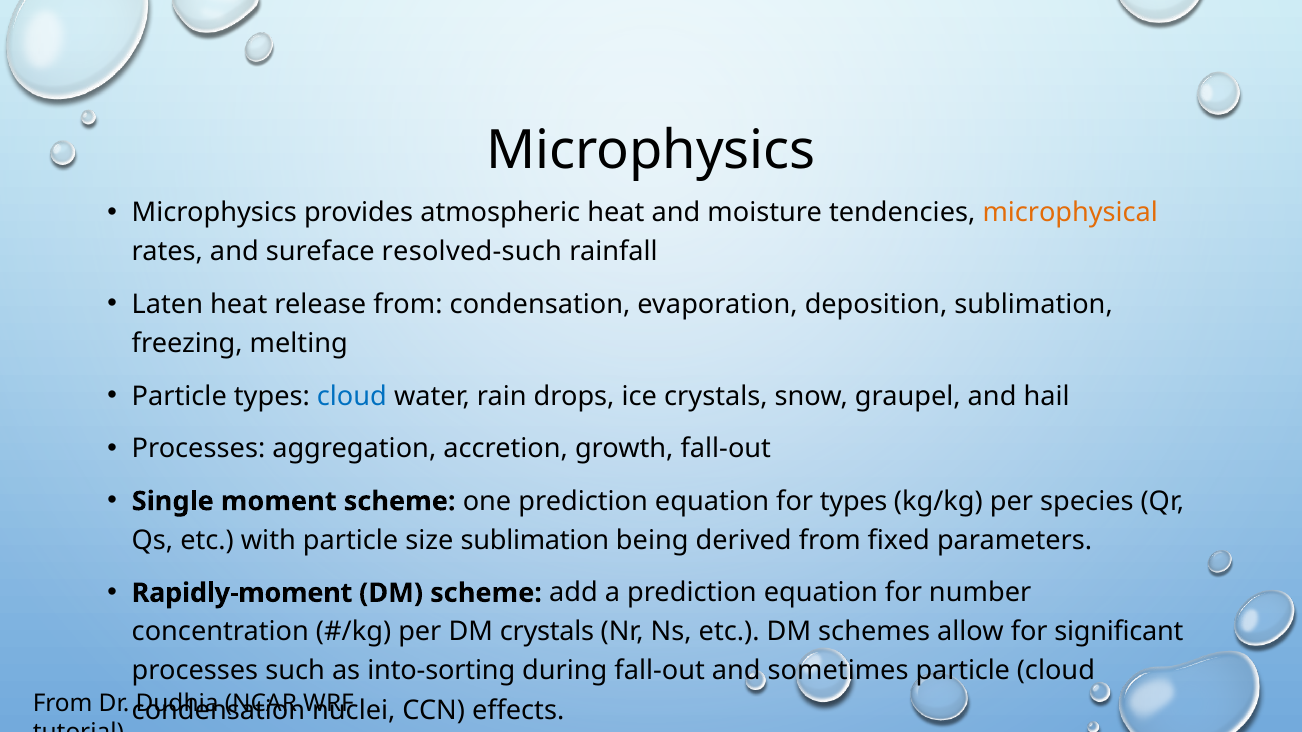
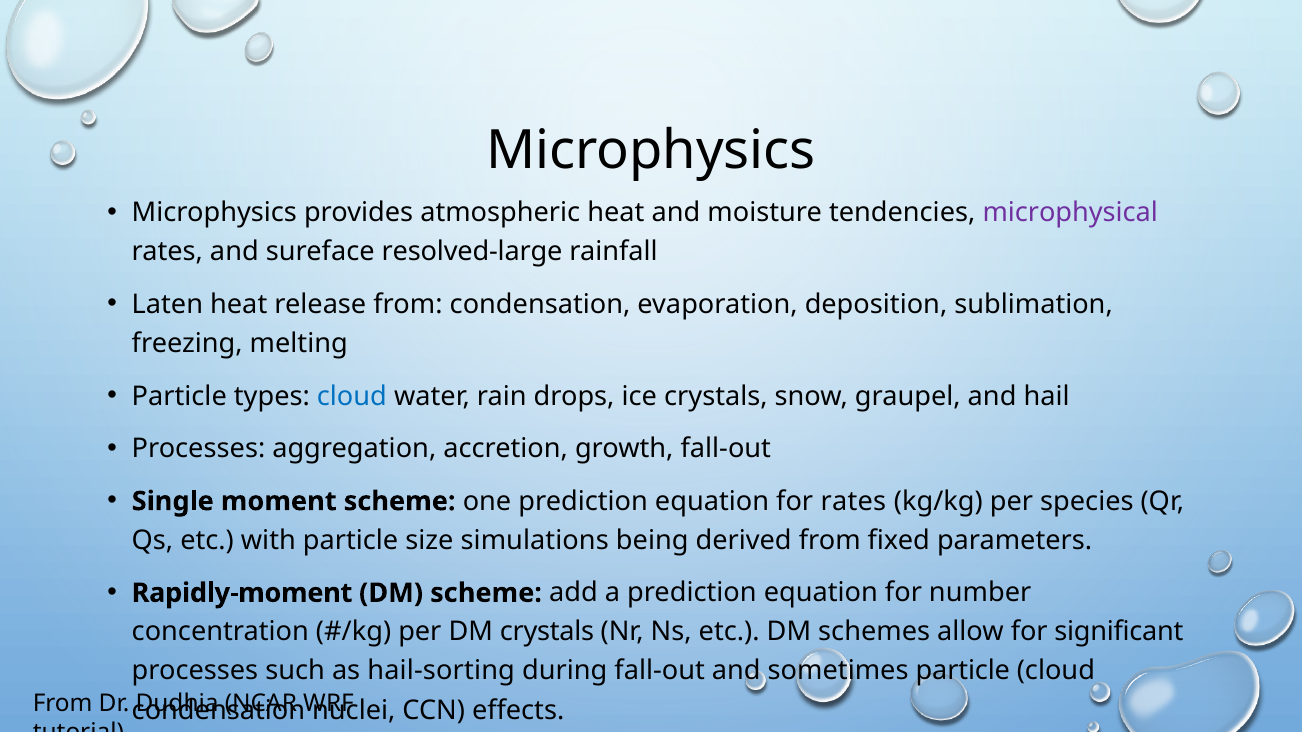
microphysical colour: orange -> purple
resolved-such: resolved-such -> resolved-large
for types: types -> rates
size sublimation: sublimation -> simulations
into-sorting: into-sorting -> hail-sorting
